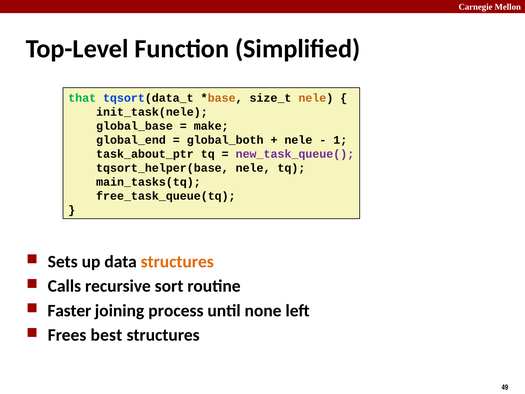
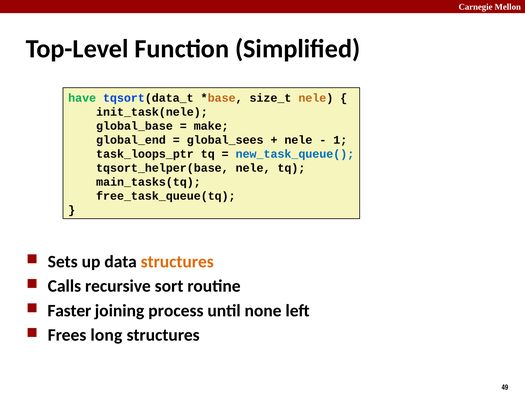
that: that -> have
global_both: global_both -> global_sees
task_about_ptr: task_about_ptr -> task_loops_ptr
new_task_queue( colour: purple -> blue
best: best -> long
